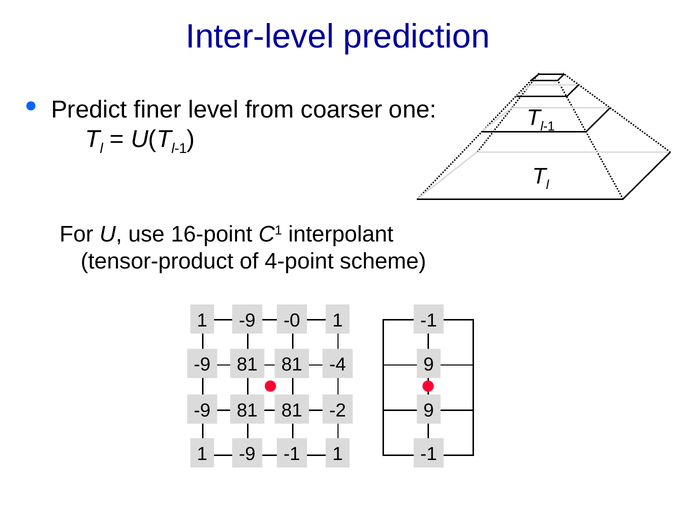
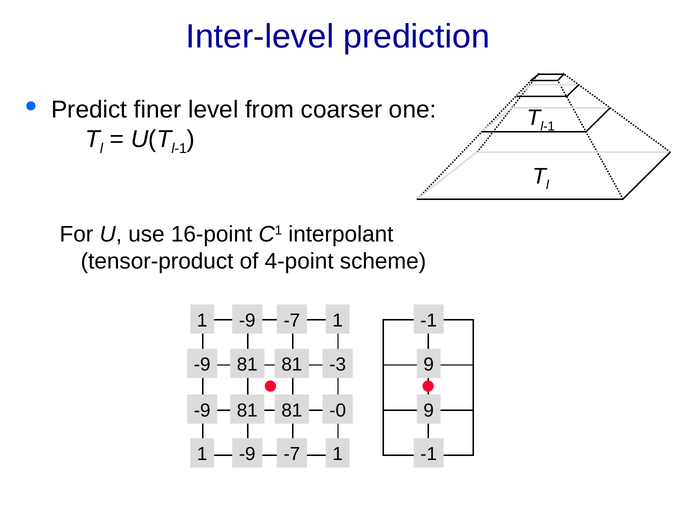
-0 at (292, 320): -0 -> -7
-4: -4 -> -3
-2: -2 -> -0
-1 at (292, 454): -1 -> -7
